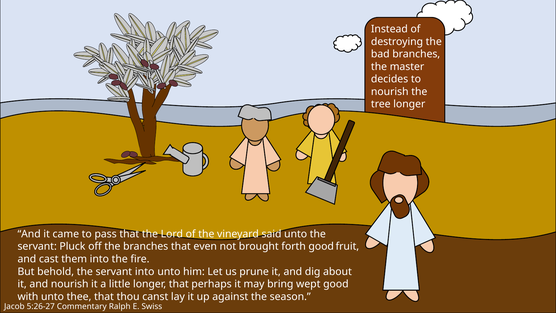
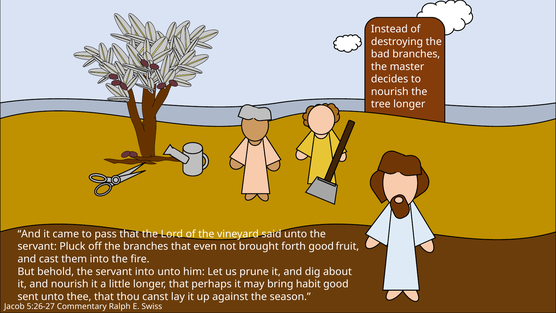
wept: wept -> habit
with: with -> sent
